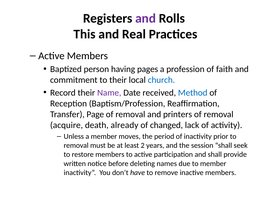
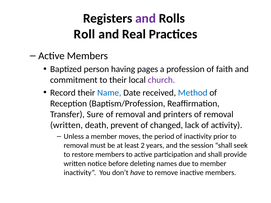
This: This -> Roll
church colour: blue -> purple
Name colour: purple -> blue
Page: Page -> Sure
acquire at (67, 125): acquire -> written
already: already -> prevent
